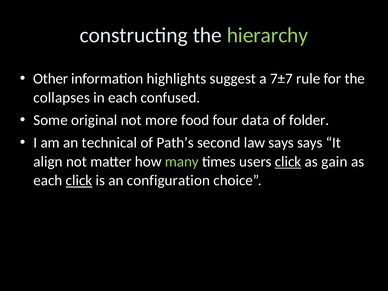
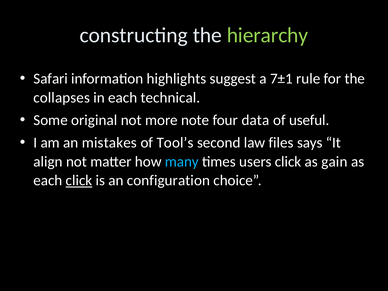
Other: Other -> Safari
7±7: 7±7 -> 7±1
confused: confused -> technical
food: food -> note
folder: folder -> useful
technical: technical -> mistakes
Path’s: Path’s -> Tool’s
law says: says -> files
many colour: light green -> light blue
click at (288, 162) underline: present -> none
